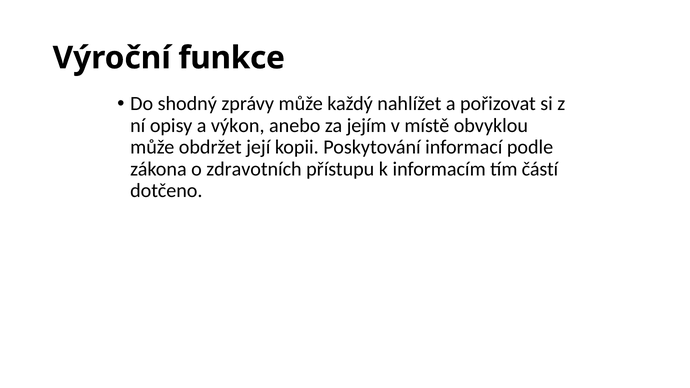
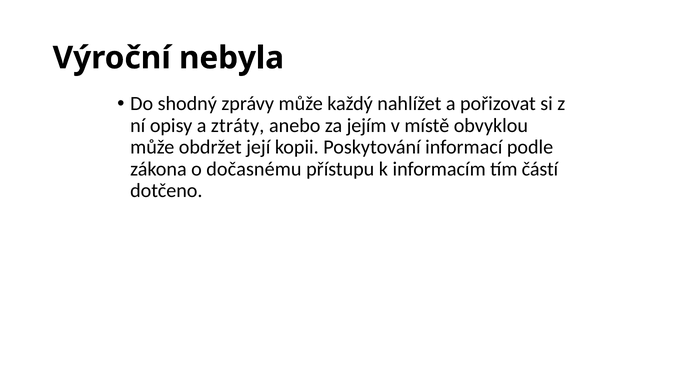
funkce: funkce -> nebyla
výkon: výkon -> ztráty
zdravotních: zdravotních -> dočasnému
